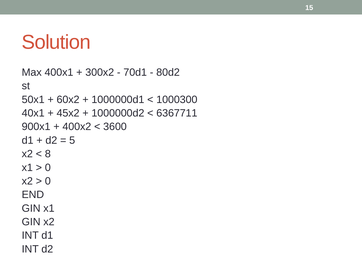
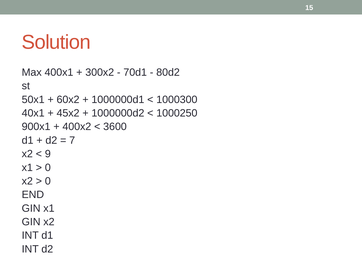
6367711: 6367711 -> 1000250
5: 5 -> 7
8: 8 -> 9
